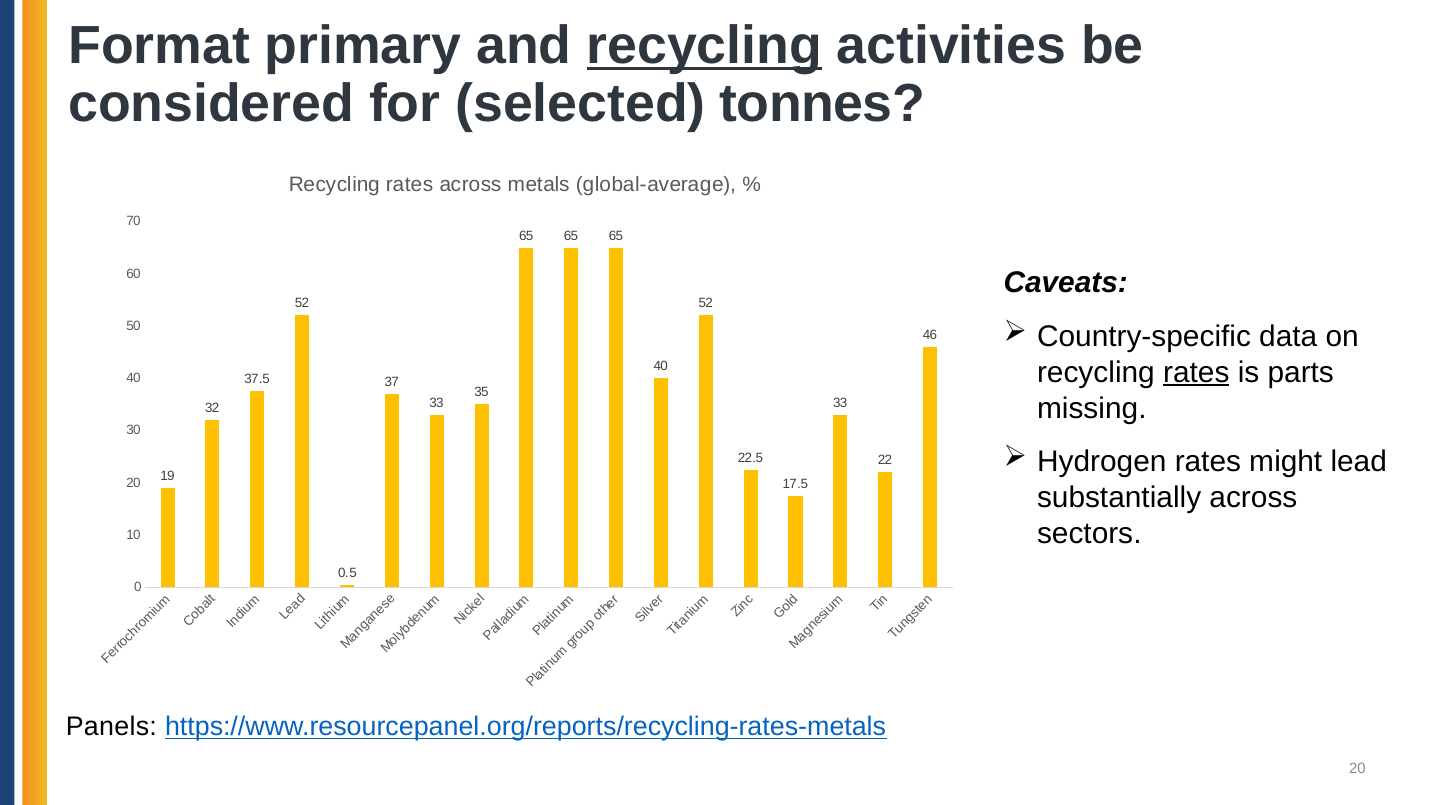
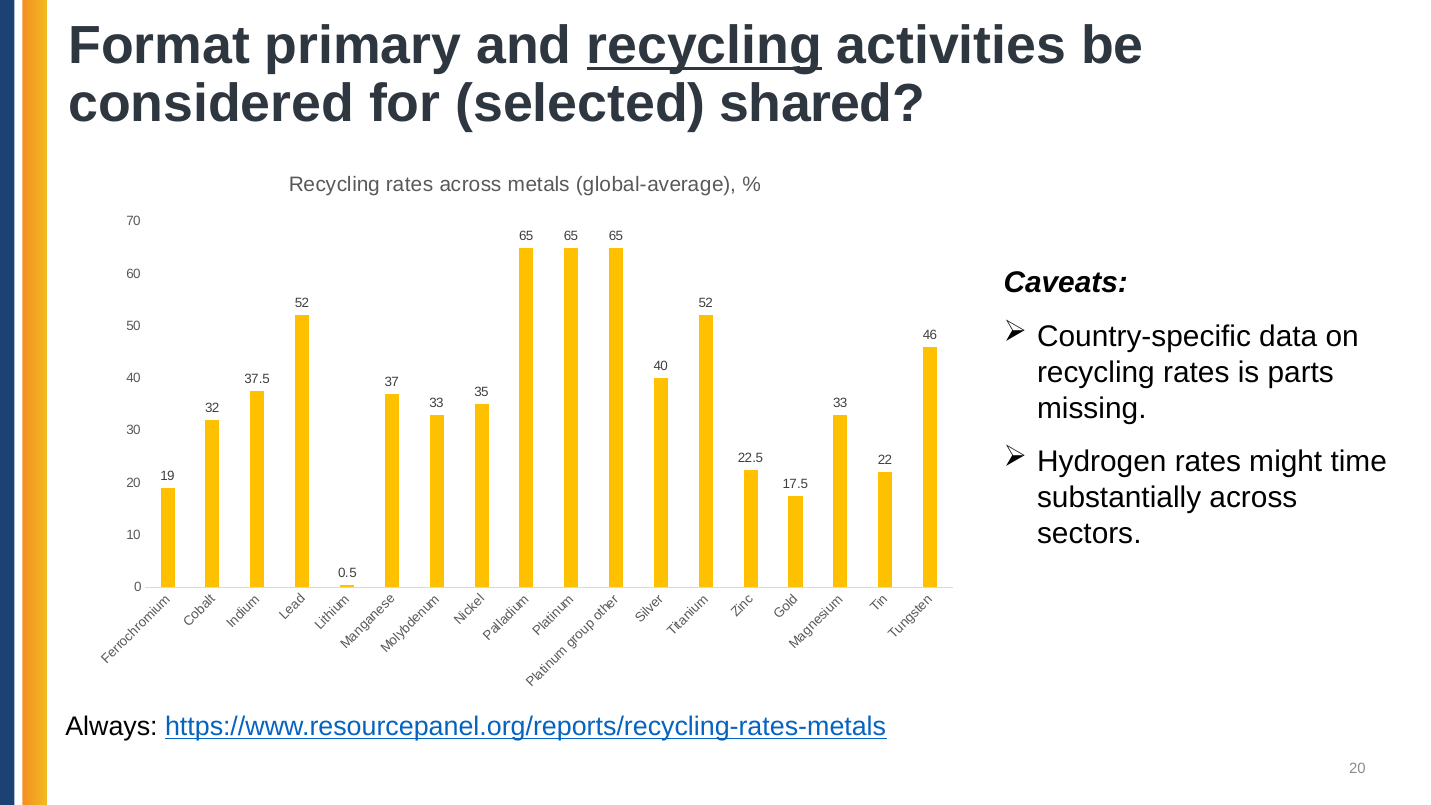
tonnes: tonnes -> shared
rates at (1196, 372) underline: present -> none
lead: lead -> time
Panels: Panels -> Always
